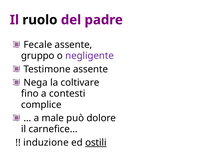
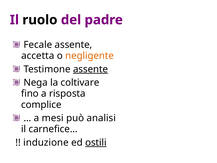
gruppo: gruppo -> accetta
negligente colour: purple -> orange
assente at (91, 69) underline: none -> present
contesti: contesti -> risposta
male: male -> mesi
dolore: dolore -> analisi
